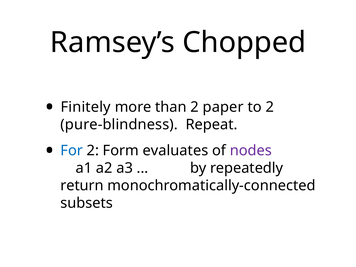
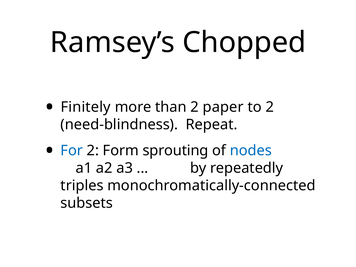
pure-blindness: pure-blindness -> need-blindness
evaluates: evaluates -> sprouting
nodes colour: purple -> blue
return: return -> triples
